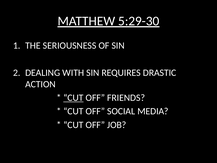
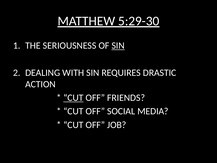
SIN at (118, 46) underline: none -> present
